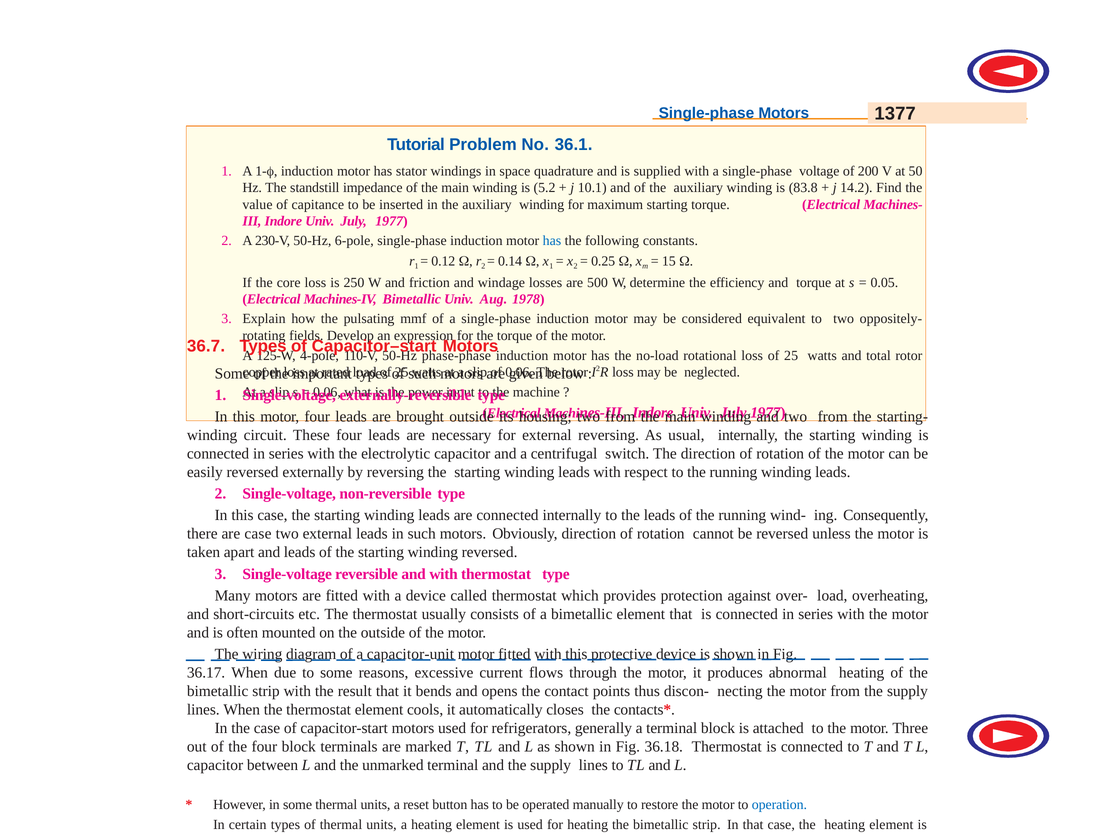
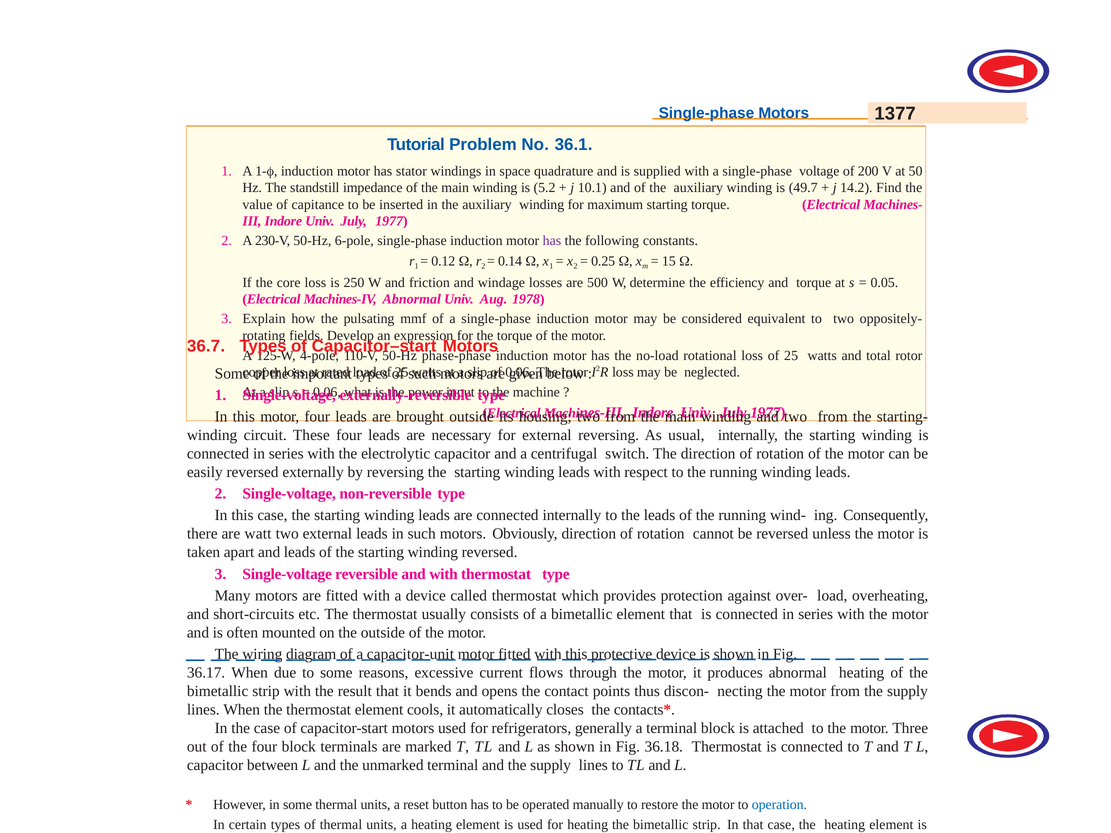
83.8: 83.8 -> 49.7
has at (552, 241) colour: blue -> purple
Machines-IV Bimetallic: Bimetallic -> Abnormal
are case: case -> watt
